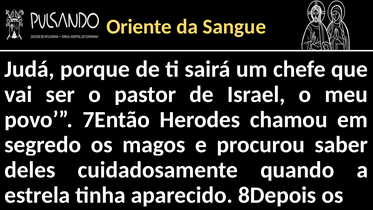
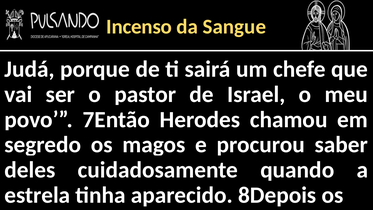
Oriente: Oriente -> Incenso
